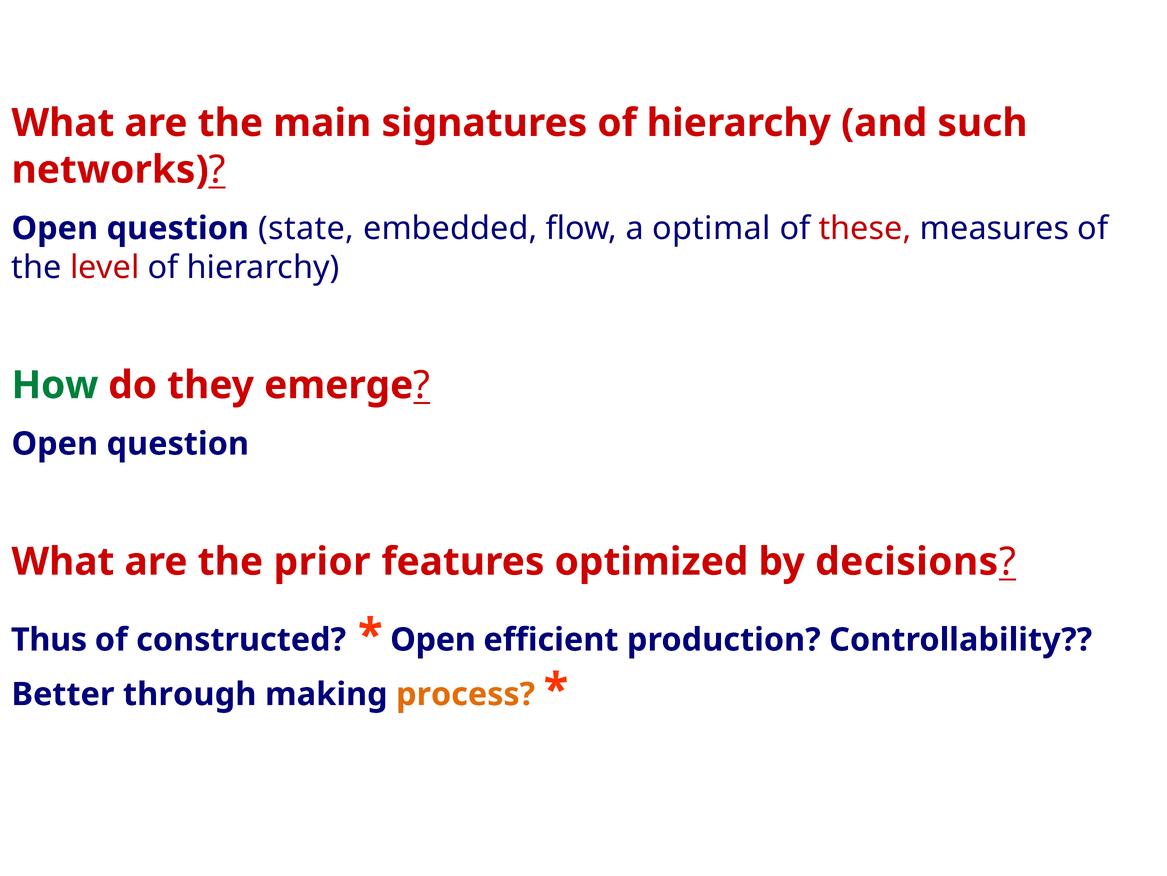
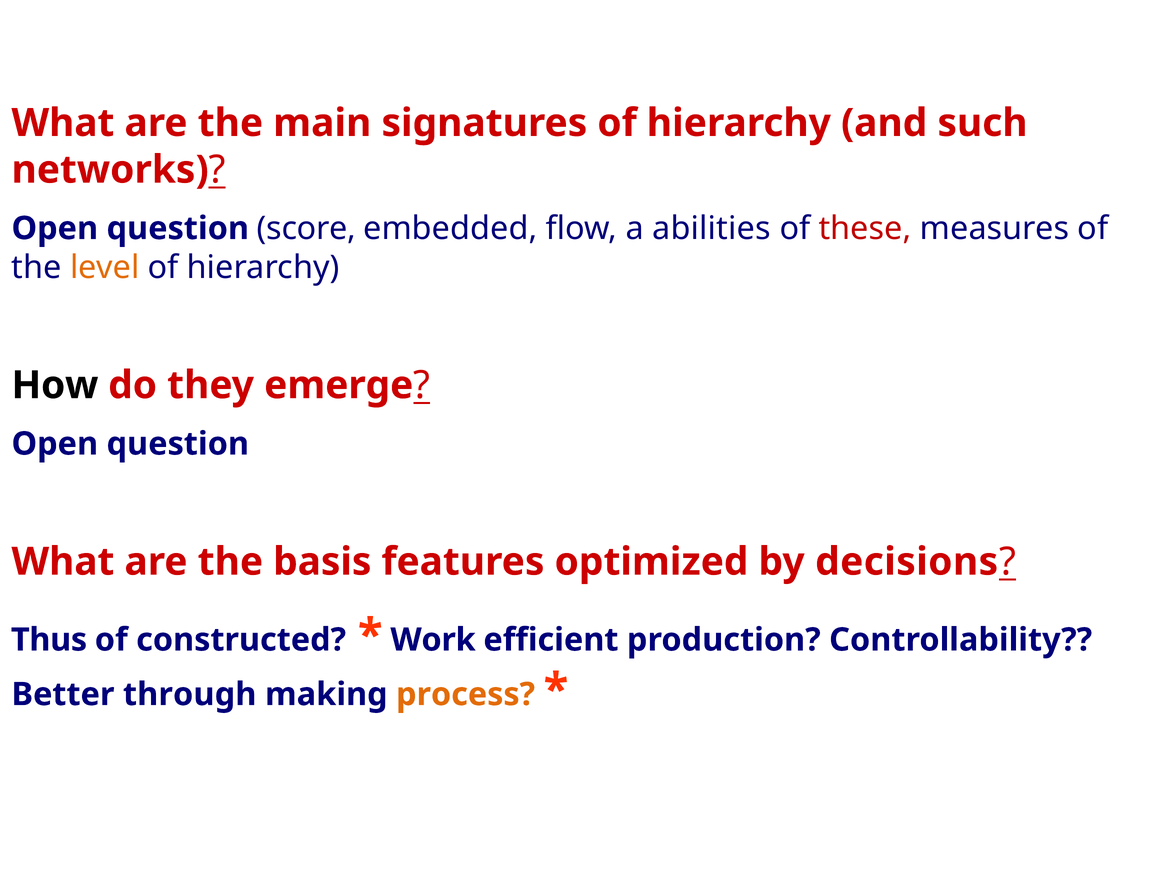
state: state -> score
optimal: optimal -> abilities
level colour: red -> orange
How colour: green -> black
prior: prior -> basis
Open at (433, 639): Open -> Work
